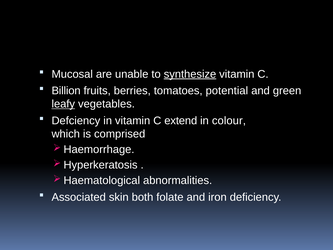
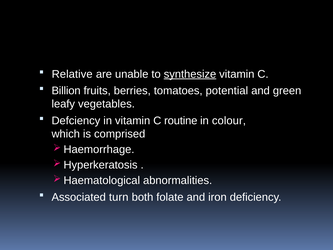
Mucosal: Mucosal -> Relative
leafy underline: present -> none
extend: extend -> routine
skin: skin -> turn
